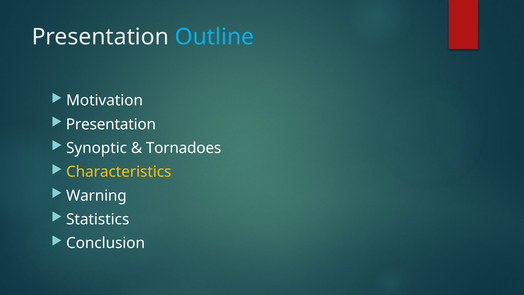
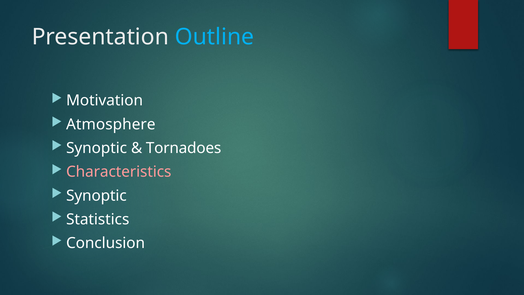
Presentation at (111, 124): Presentation -> Atmosphere
Characteristics colour: yellow -> pink
Warning at (96, 195): Warning -> Synoptic
